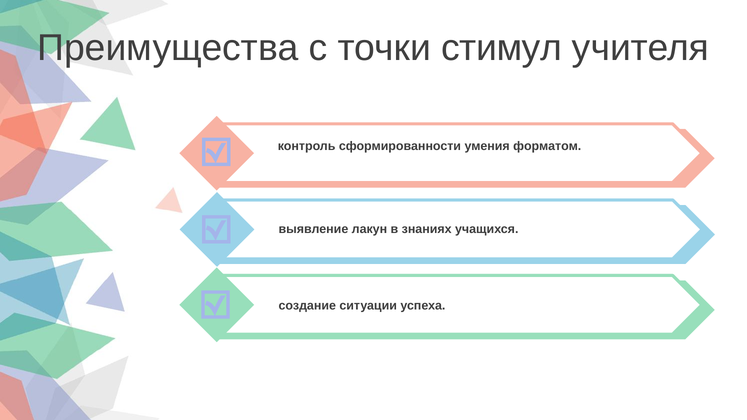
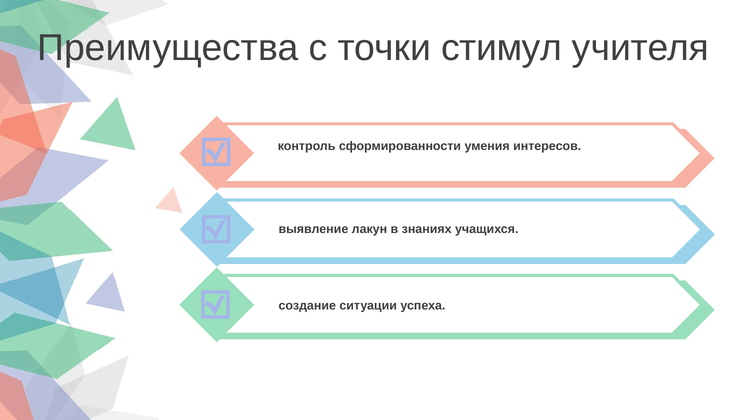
форматом: форматом -> интересов
